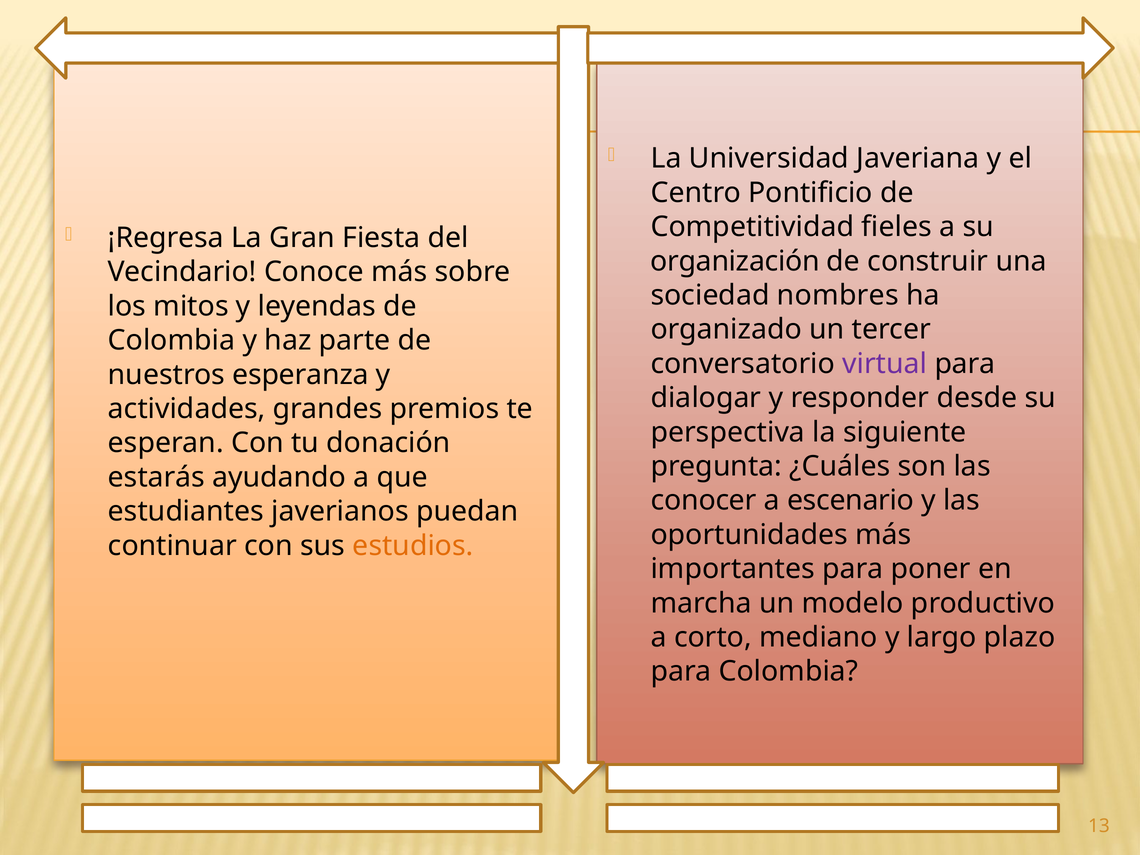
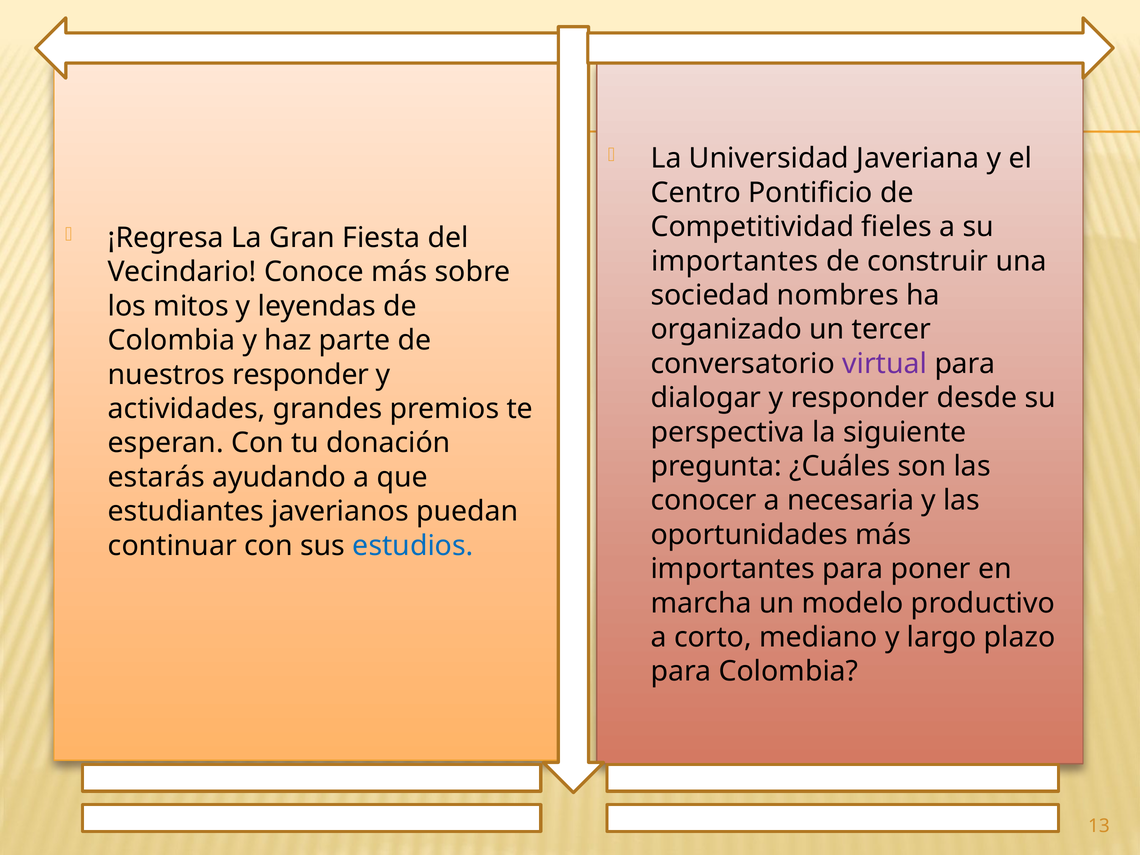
organización at (735, 261): organización -> importantes
nuestros esperanza: esperanza -> responder
escenario: escenario -> necesaria
estudios colour: orange -> blue
